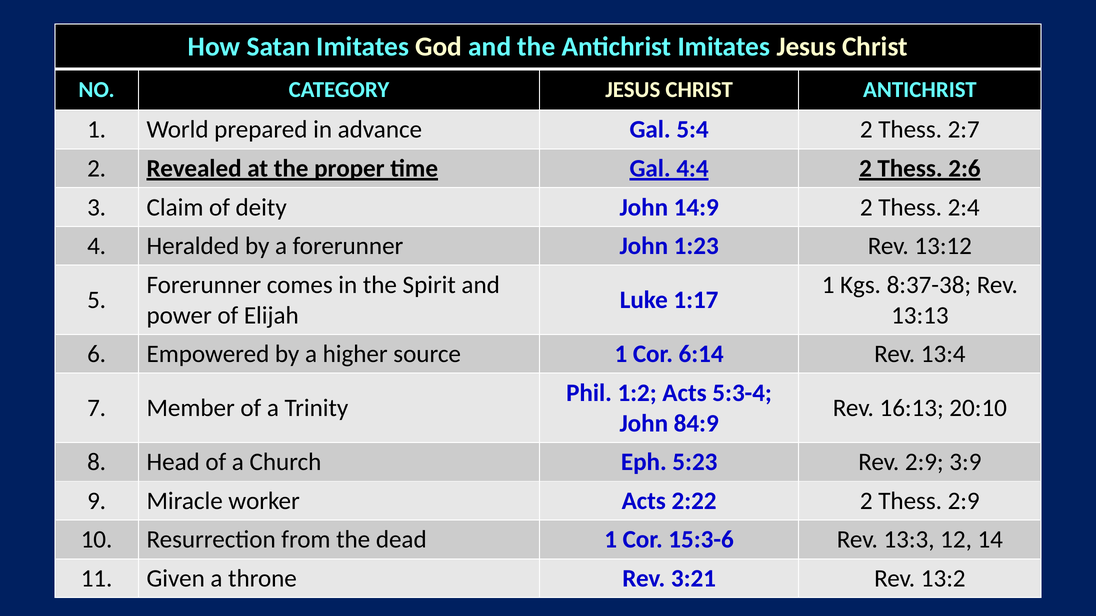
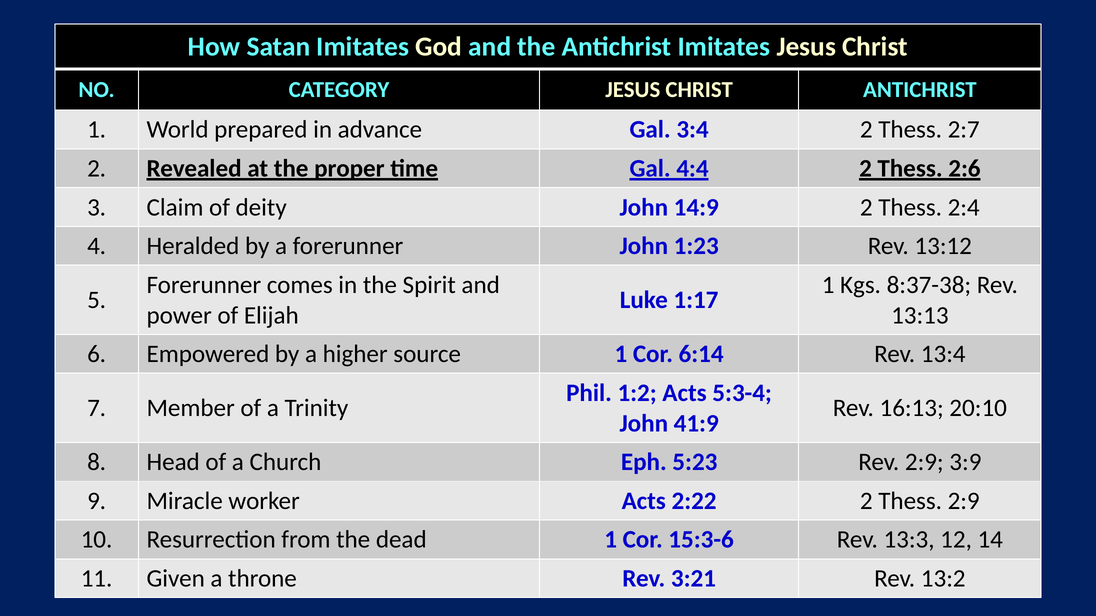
5:4: 5:4 -> 3:4
84:9: 84:9 -> 41:9
